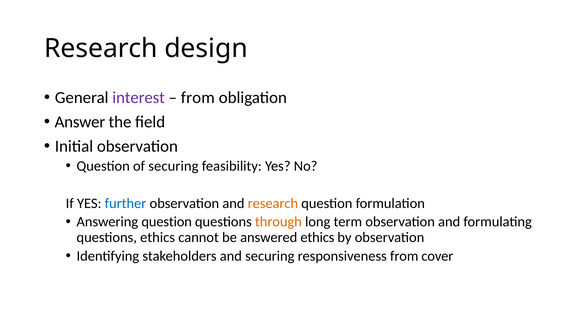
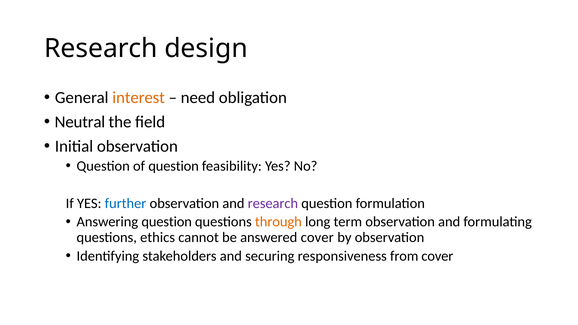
interest colour: purple -> orange
from at (198, 98): from -> need
Answer: Answer -> Neutral
of securing: securing -> question
research at (273, 203) colour: orange -> purple
answered ethics: ethics -> cover
